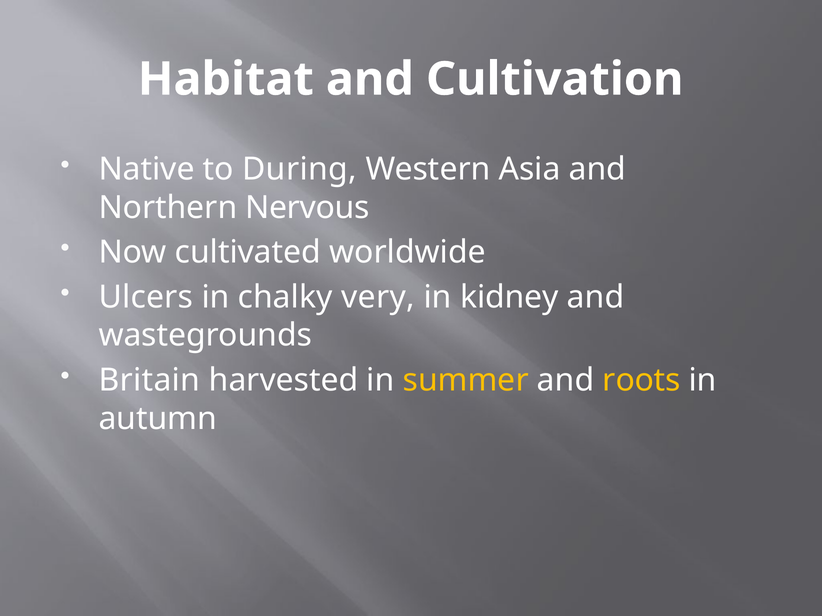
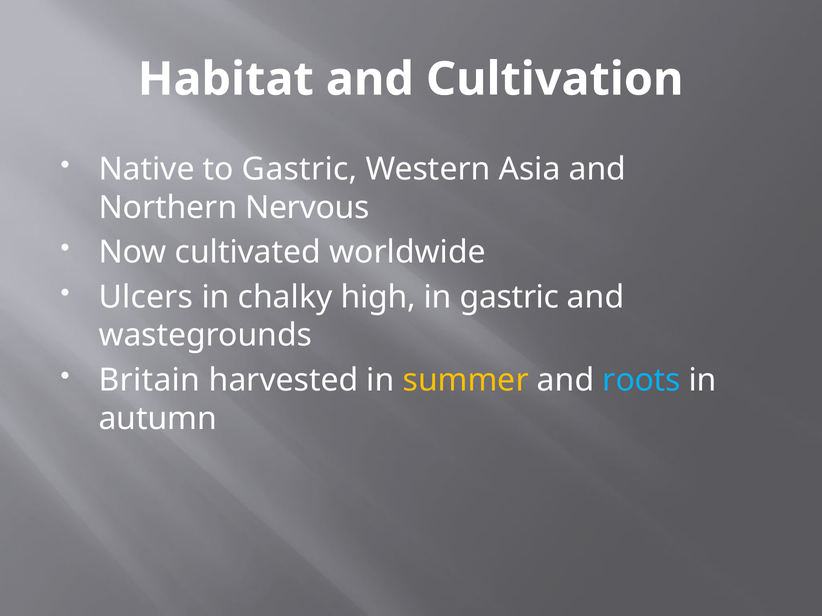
to During: During -> Gastric
very: very -> high
in kidney: kidney -> gastric
roots colour: yellow -> light blue
